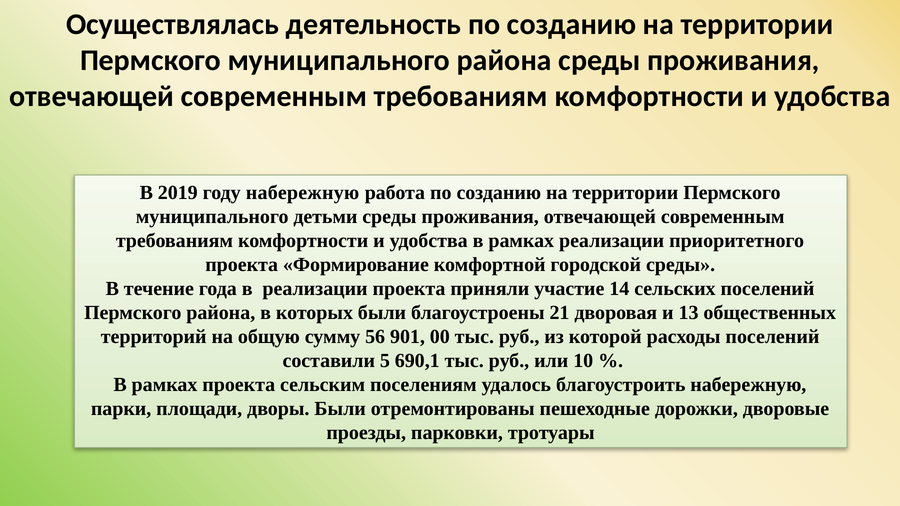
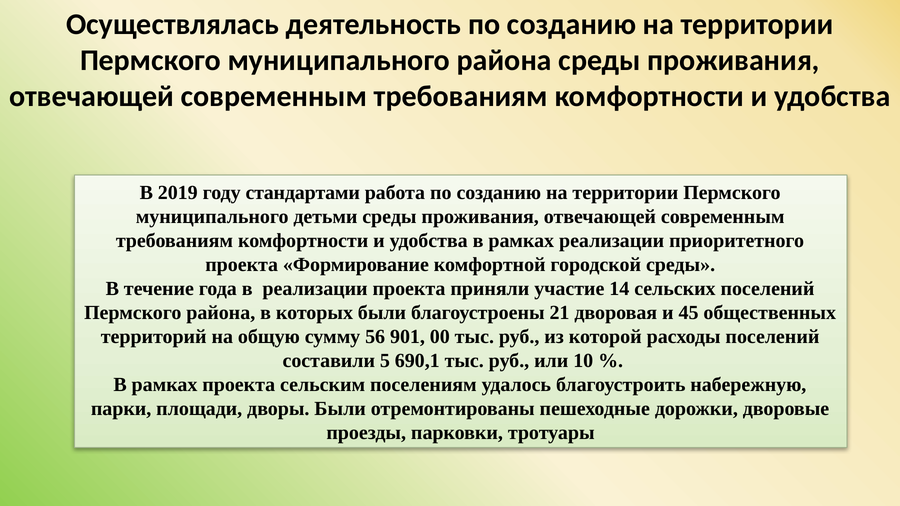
году набережную: набережную -> стандартами
13: 13 -> 45
